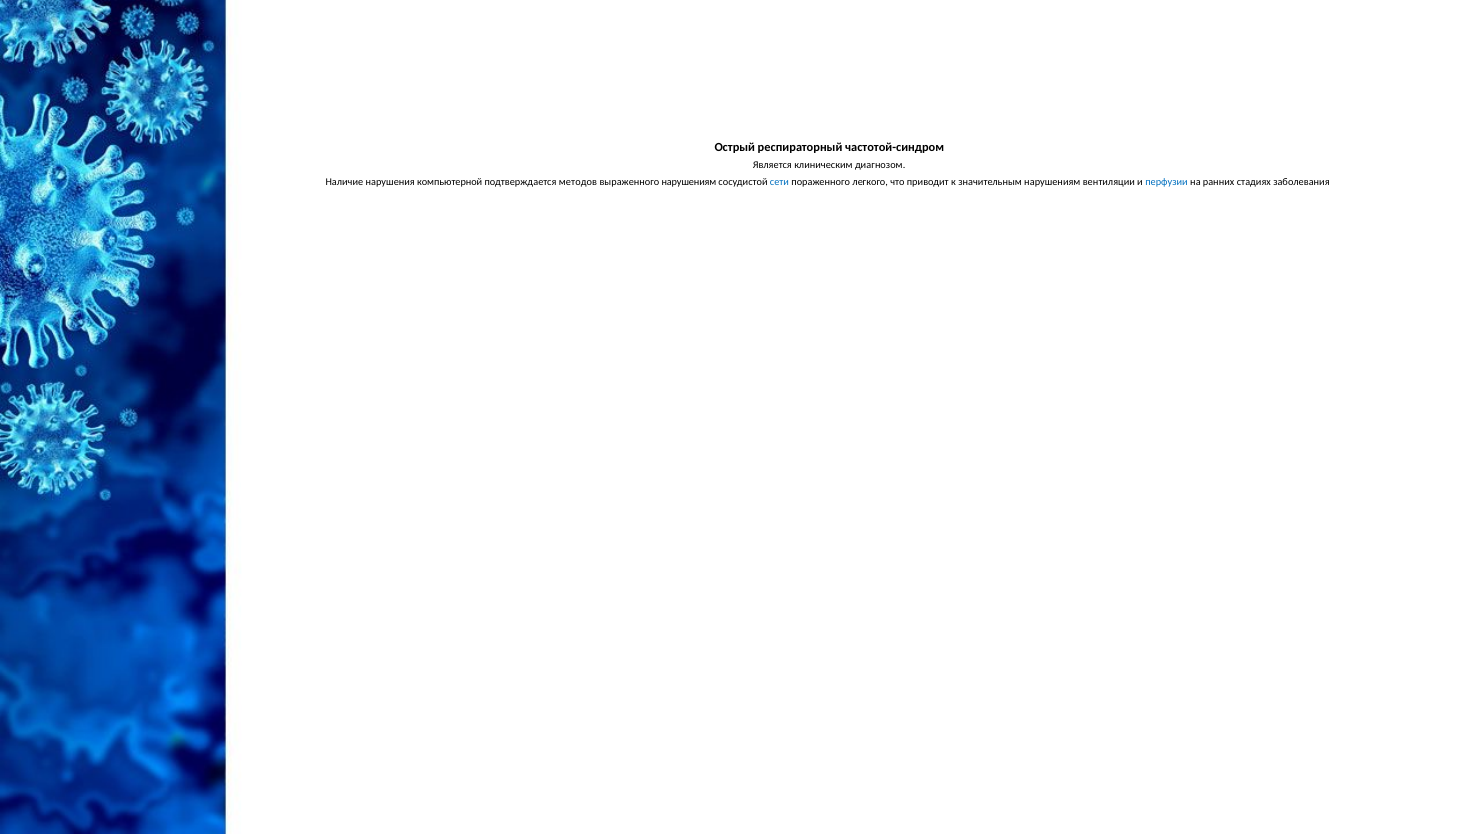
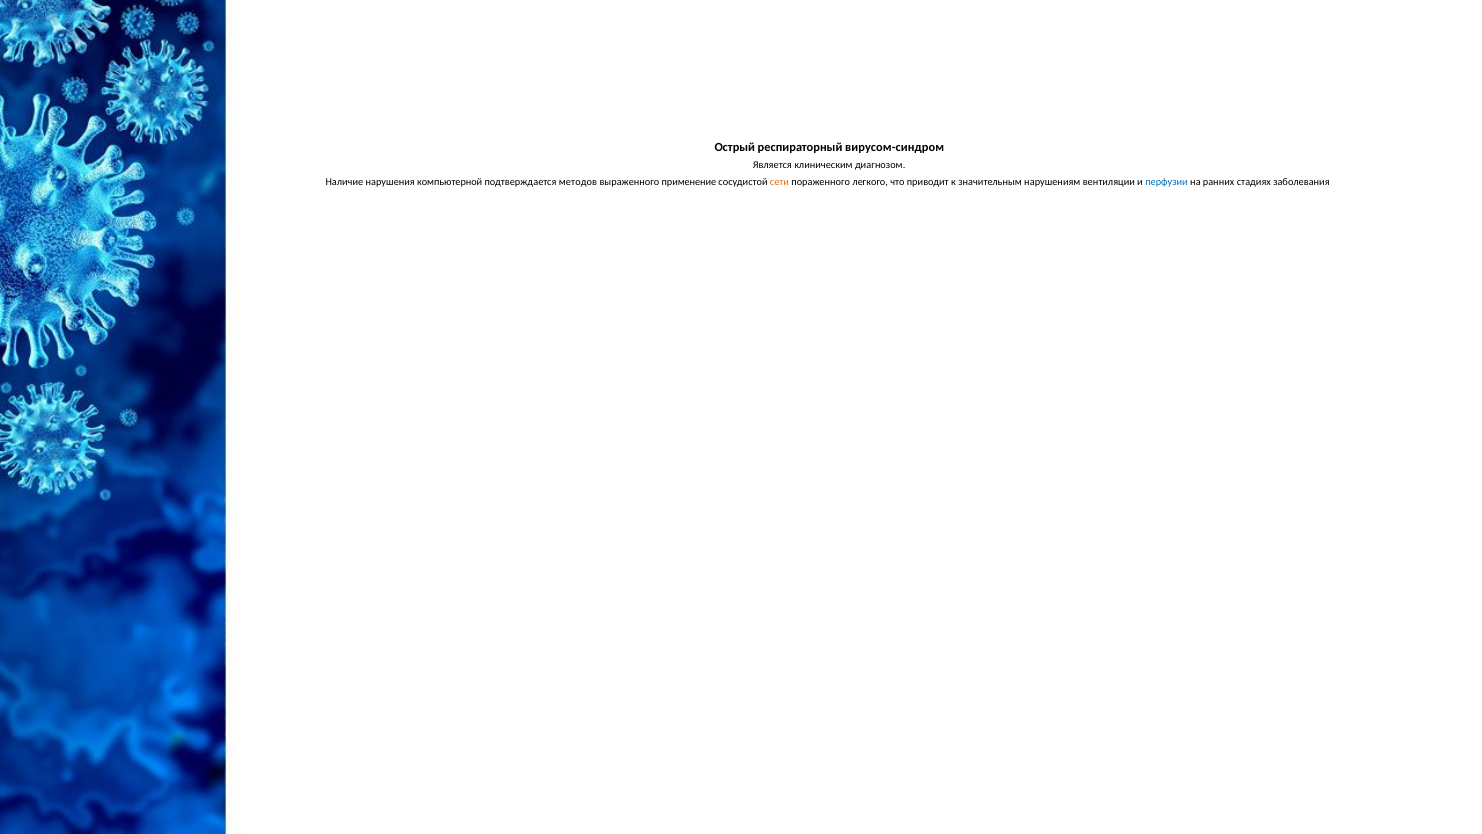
частотой-синдром: частотой-синдром -> вирусом-синдром
выраженного нарушениям: нарушениям -> применение
сети colour: blue -> orange
